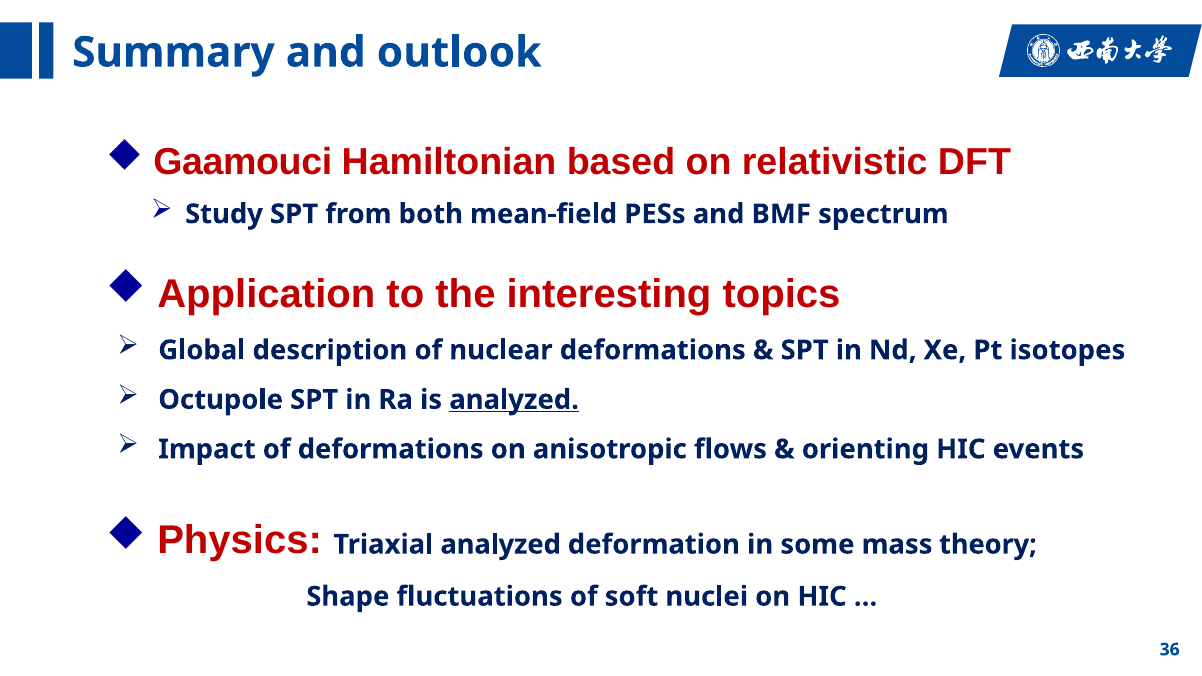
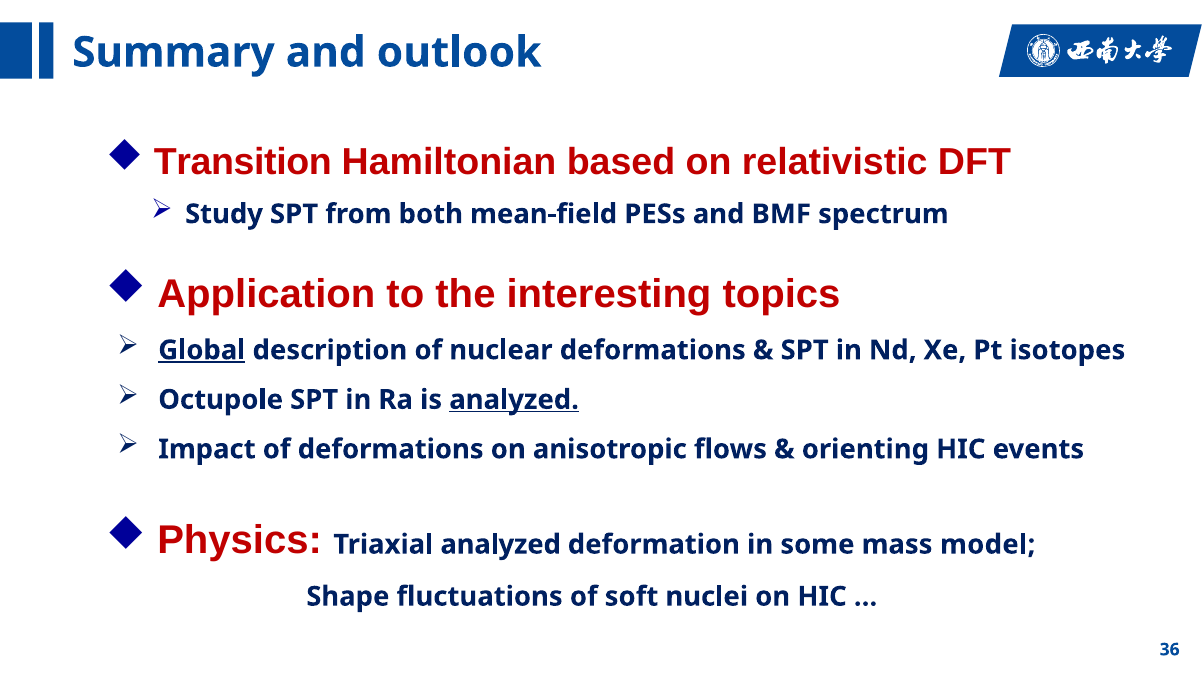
Gaamouci: Gaamouci -> Transition
Global underline: none -> present
theory: theory -> model
